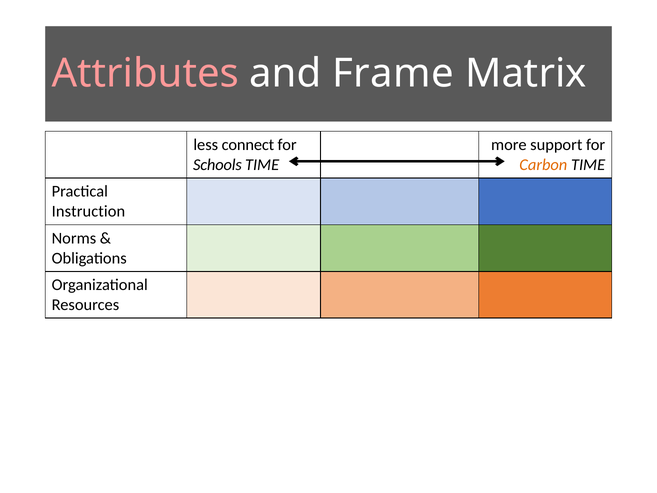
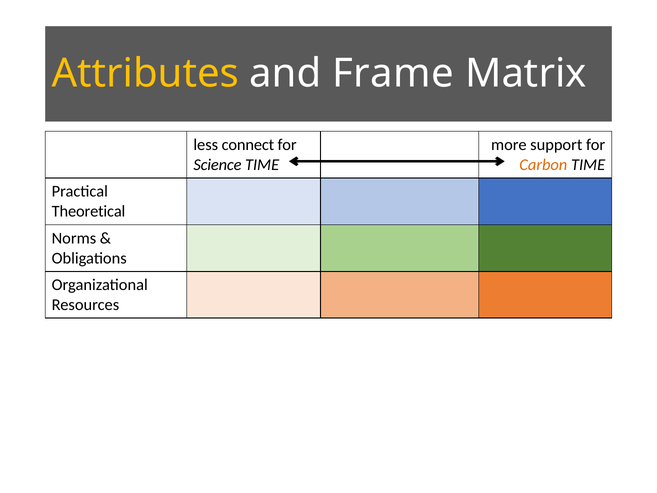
Attributes colour: pink -> yellow
Schools: Schools -> Science
Instruction: Instruction -> Theoretical
